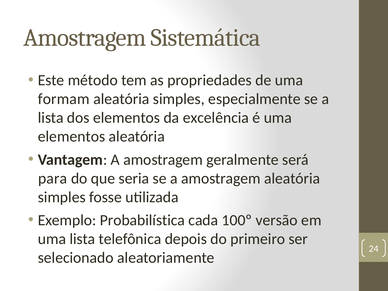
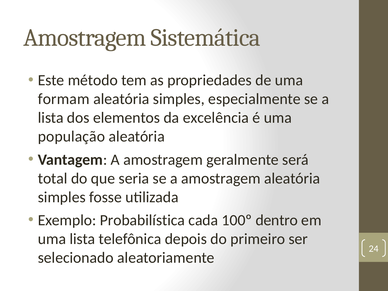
elementos at (71, 137): elementos -> população
para: para -> total
versão: versão -> dentro
